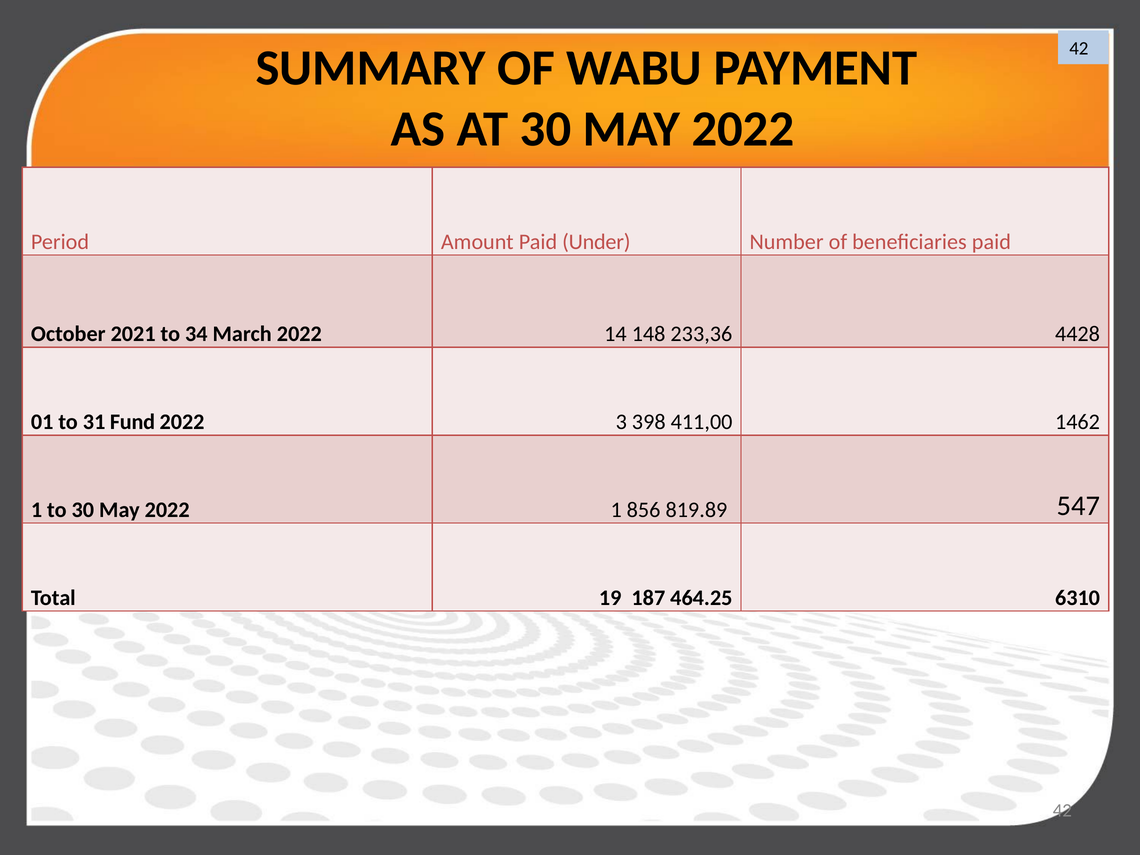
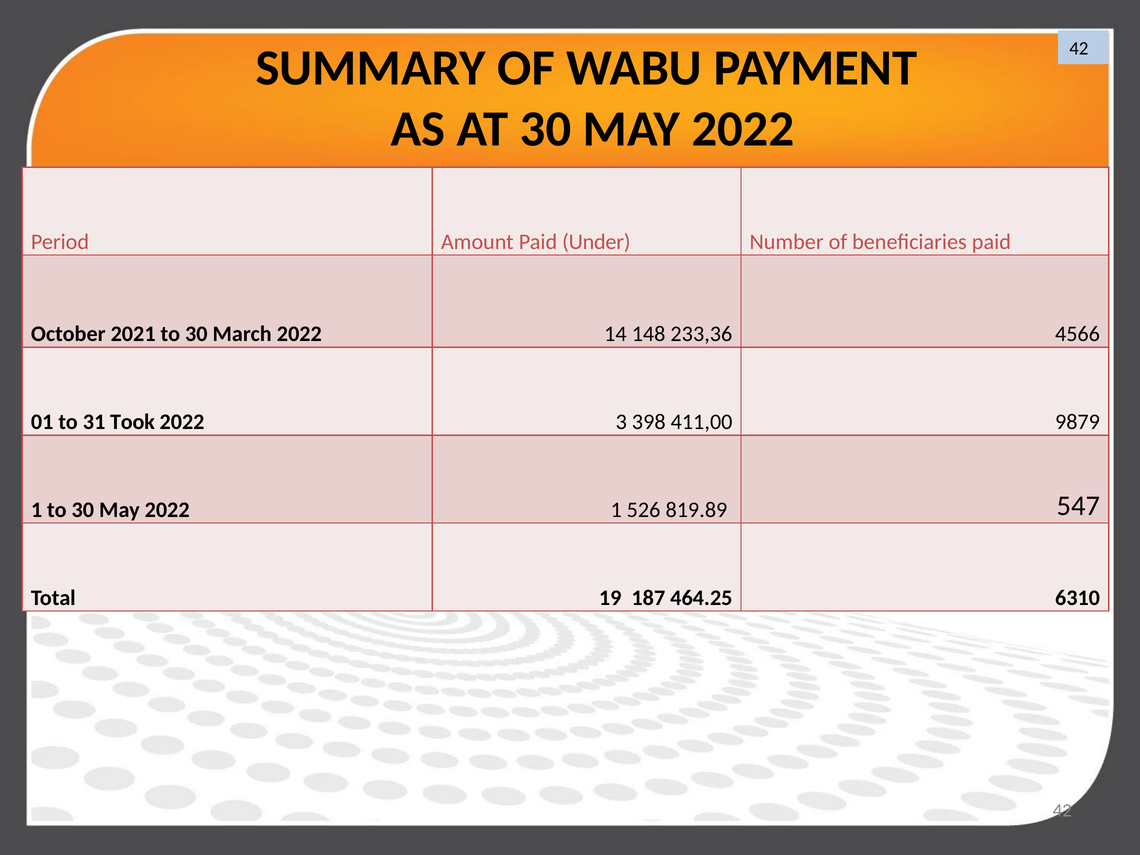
2021 to 34: 34 -> 30
4428: 4428 -> 4566
Fund: Fund -> Took
1462: 1462 -> 9879
856: 856 -> 526
